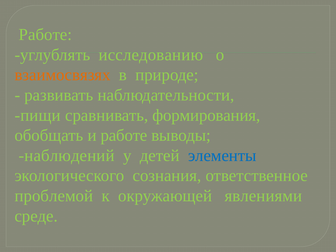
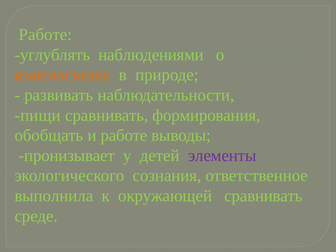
исследованию: исследованию -> наблюдениями
наблюдений: наблюдений -> пронизывает
элементы colour: blue -> purple
проблемой: проблемой -> выполнила
окружающей явлениями: явлениями -> сравнивать
